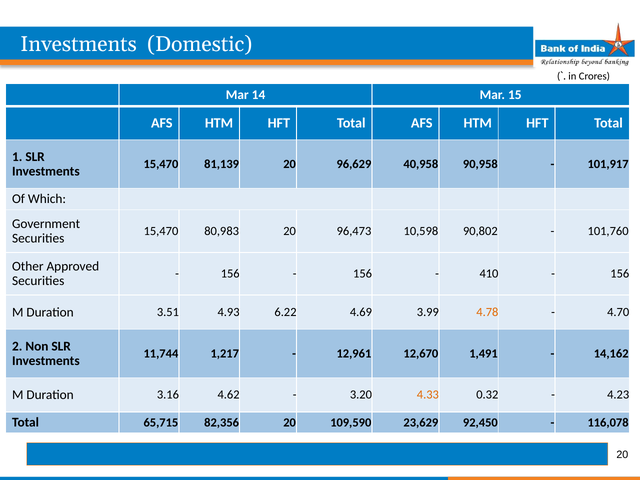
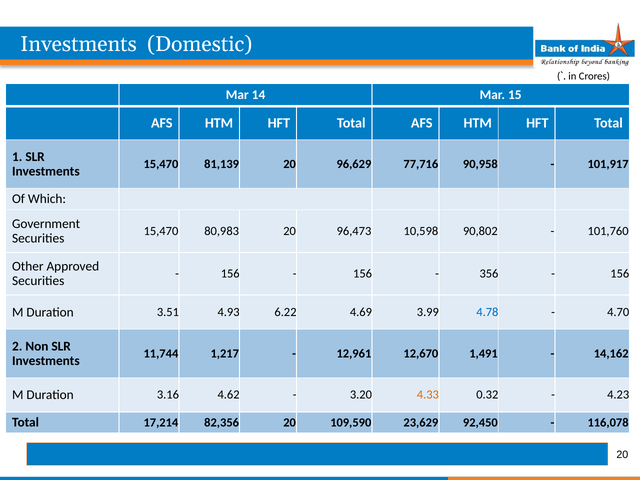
40,958: 40,958 -> 77,716
410: 410 -> 356
4.78 colour: orange -> blue
65,715: 65,715 -> 17,214
